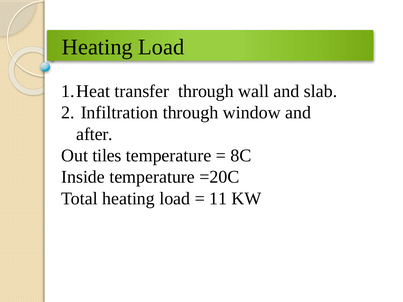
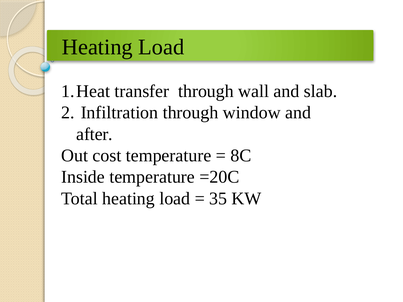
tiles: tiles -> cost
11: 11 -> 35
